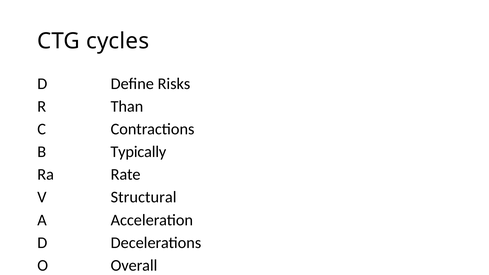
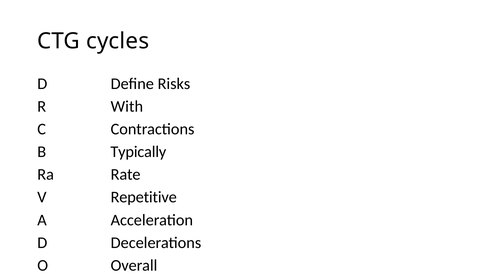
Than: Than -> With
Structural: Structural -> Repetitive
